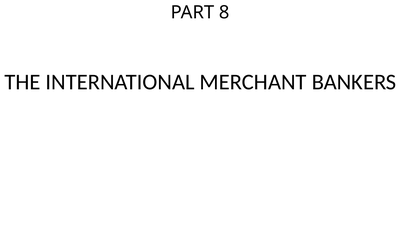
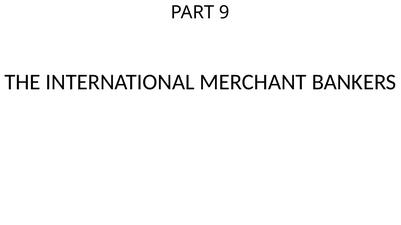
8: 8 -> 9
